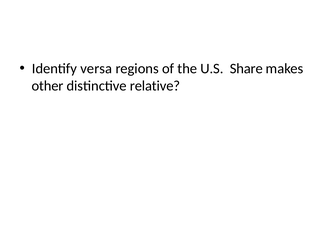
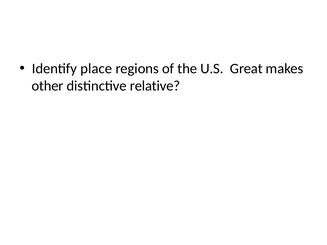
versa: versa -> place
Share: Share -> Great
